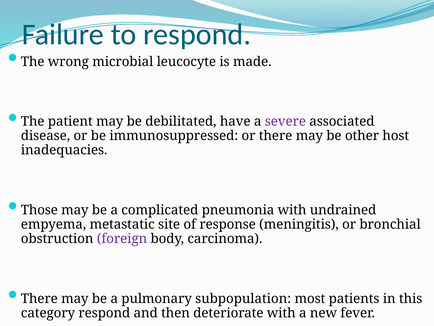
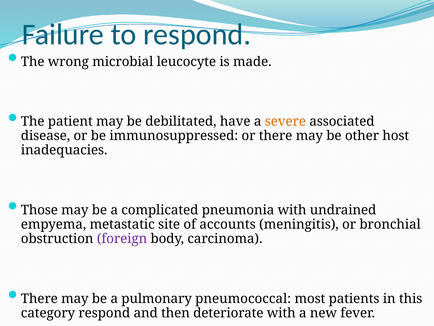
severe colour: purple -> orange
response: response -> accounts
subpopulation: subpopulation -> pneumococcal
